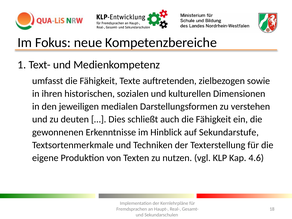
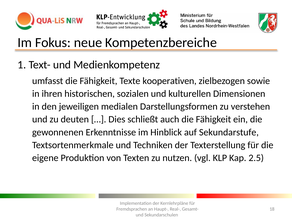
auftretenden: auftretenden -> kooperativen
4.6: 4.6 -> 2.5
